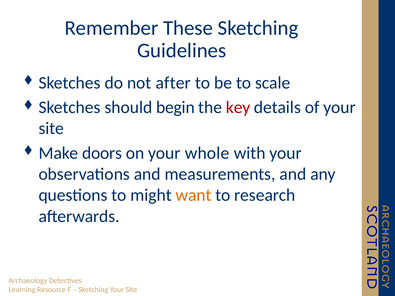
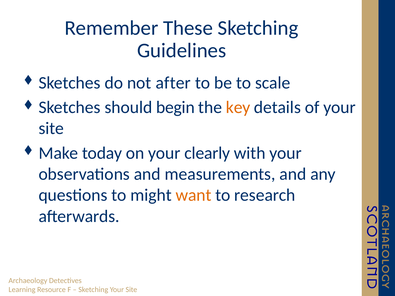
key colour: red -> orange
doors: doors -> today
whole: whole -> clearly
